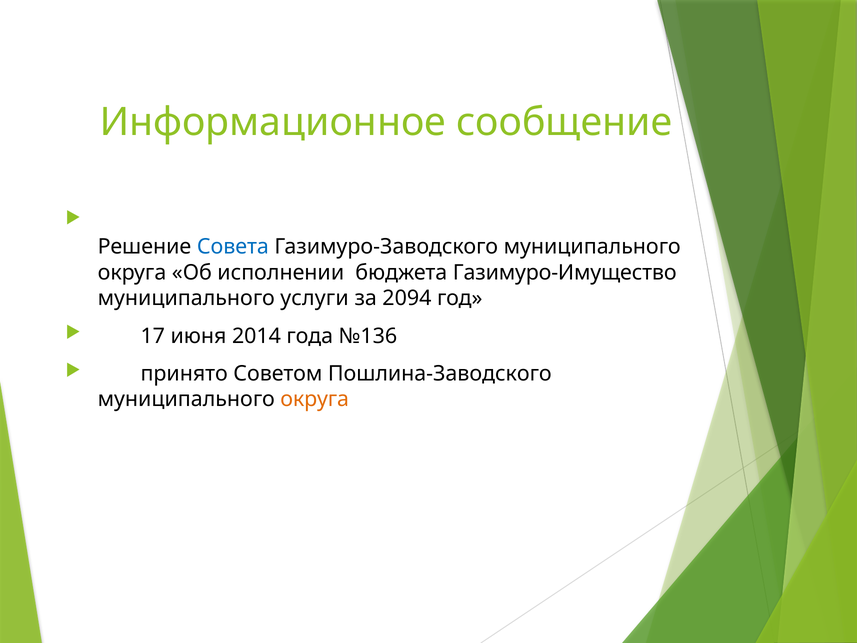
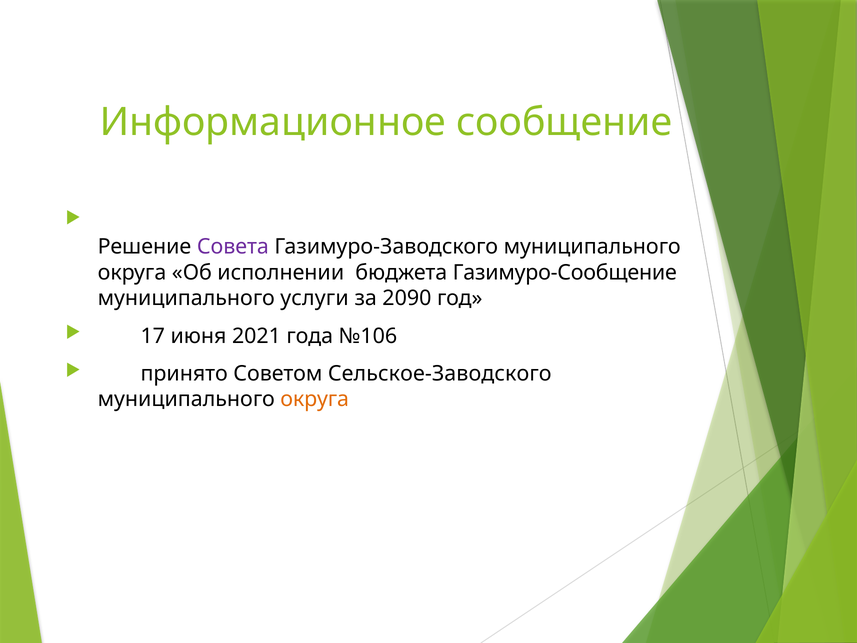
Совета colour: blue -> purple
Газимуро-Имущество: Газимуро-Имущество -> Газимуро-Сообщение
2094: 2094 -> 2090
2014: 2014 -> 2021
№136: №136 -> №106
Пошлина-Заводского: Пошлина-Заводского -> Сельское-Заводского
